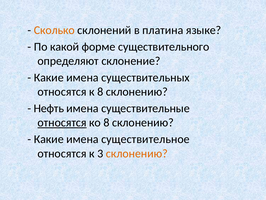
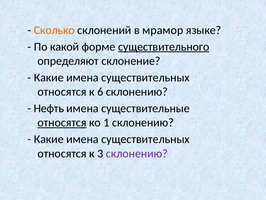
платина: платина -> мрамор
существительного underline: none -> present
к 8: 8 -> 6
ко 8: 8 -> 1
существительное at (145, 139): существительное -> существительных
склонению at (137, 153) colour: orange -> purple
